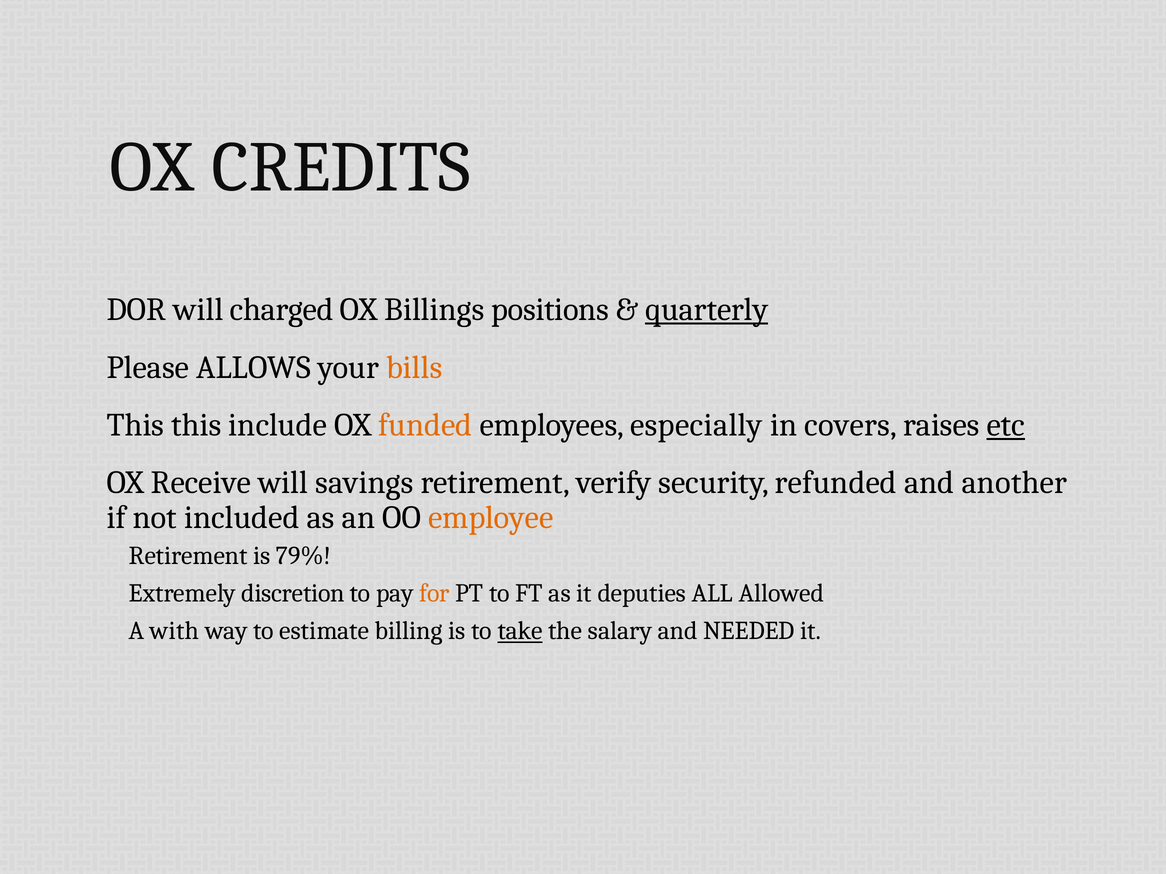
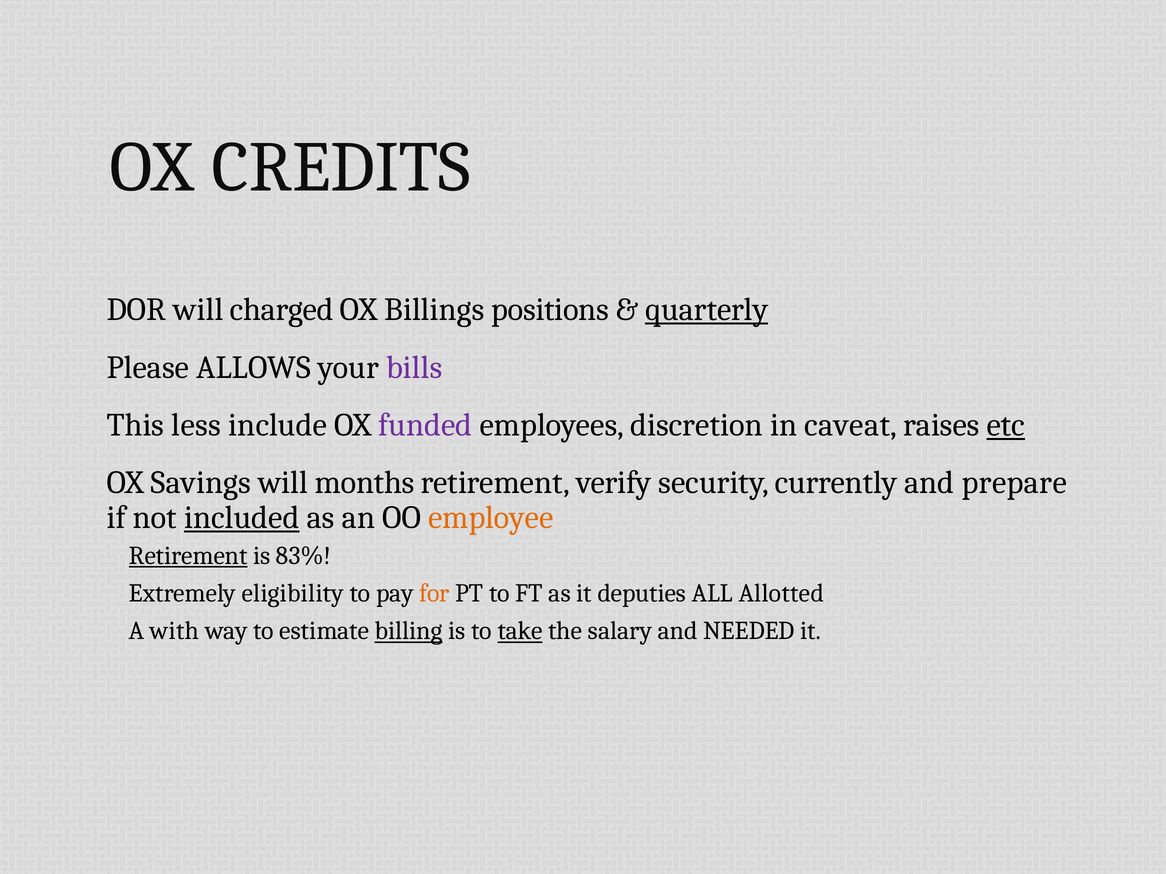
bills colour: orange -> purple
This this: this -> less
funded colour: orange -> purple
especially: especially -> discretion
covers: covers -> caveat
Receive: Receive -> Savings
savings: savings -> months
refunded: refunded -> currently
another: another -> prepare
included underline: none -> present
Retirement at (188, 556) underline: none -> present
79%: 79% -> 83%
discretion: discretion -> eligibility
Allowed: Allowed -> Allotted
billing underline: none -> present
